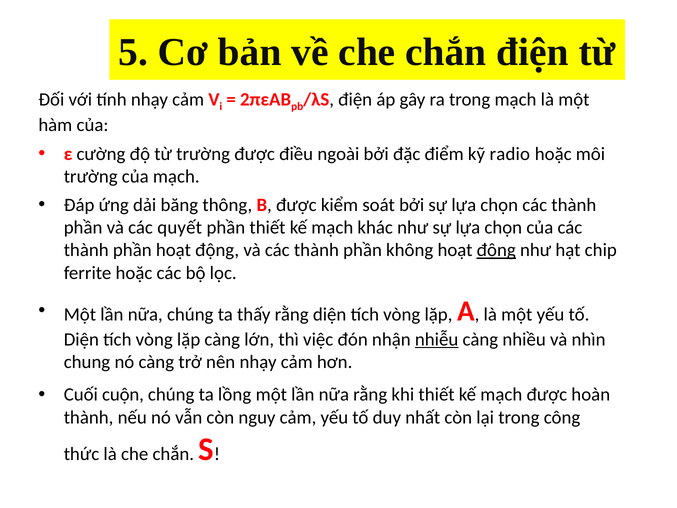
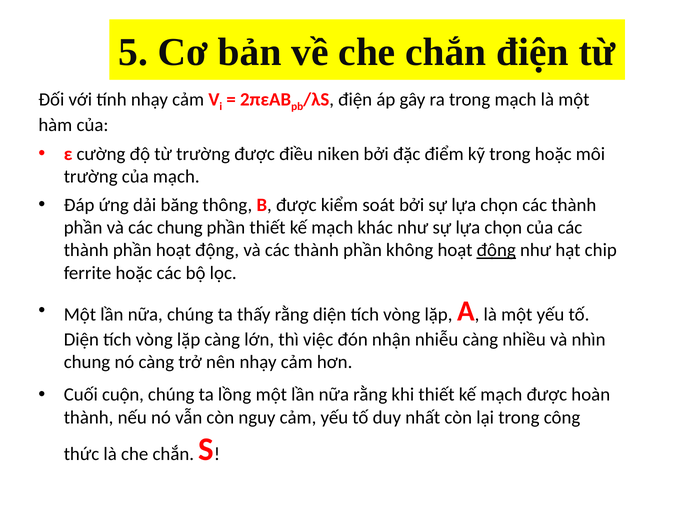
ngoài: ngoài -> niken
kỹ radio: radio -> trong
các quyết: quyết -> chung
nhiễu underline: present -> none
